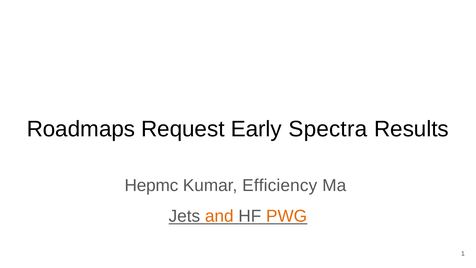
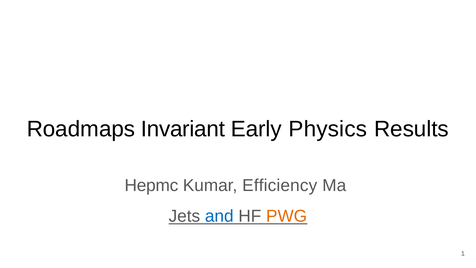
Request: Request -> Invariant
Spectra: Spectra -> Physics
and colour: orange -> blue
